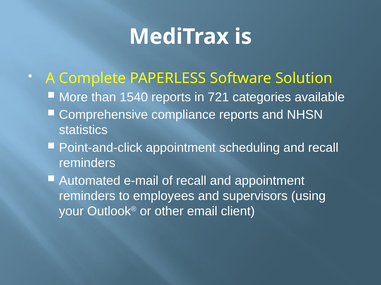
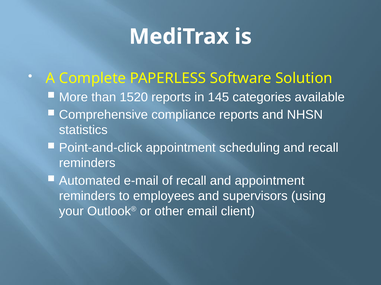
1540: 1540 -> 1520
721: 721 -> 145
